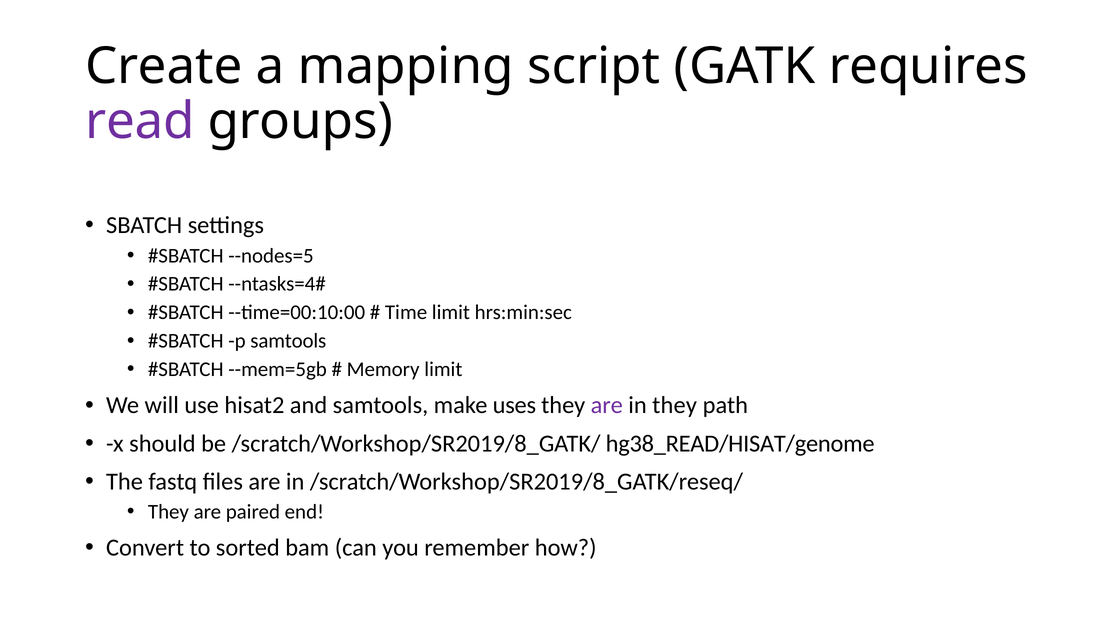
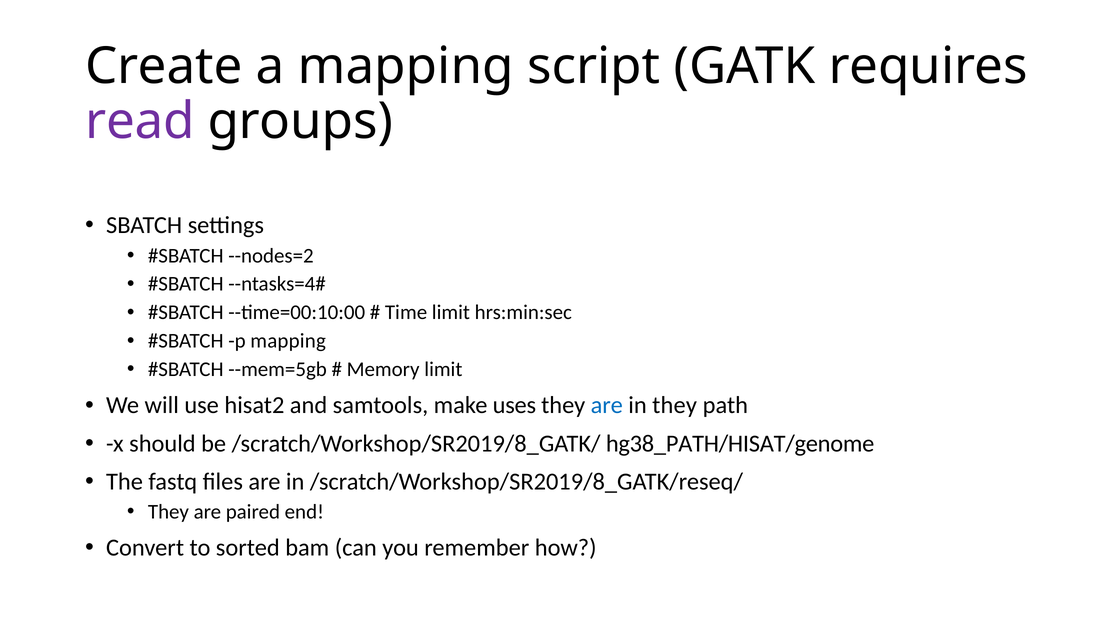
--nodes=5: --nodes=5 -> --nodes=2
p samtools: samtools -> mapping
are at (607, 406) colour: purple -> blue
hg38_READ/HISAT/genome: hg38_READ/HISAT/genome -> hg38_PATH/HISAT/genome
